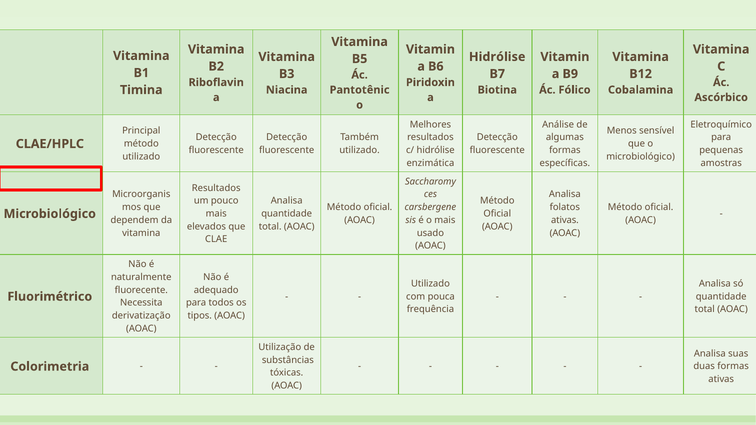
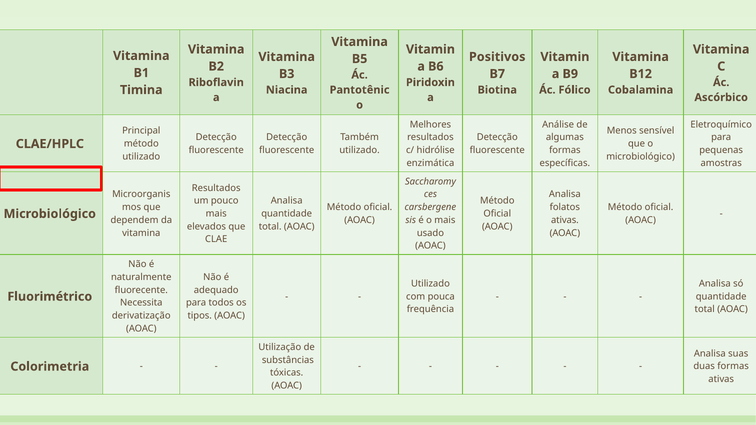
Hidrólise at (497, 57): Hidrólise -> Positivos
